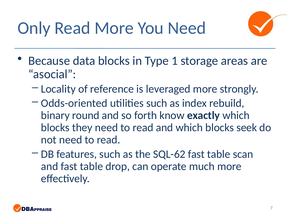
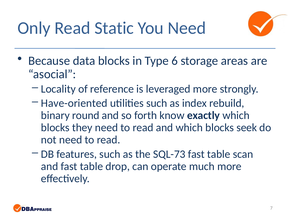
Read More: More -> Static
1: 1 -> 6
Odds-oriented: Odds-oriented -> Have-oriented
SQL-62: SQL-62 -> SQL-73
